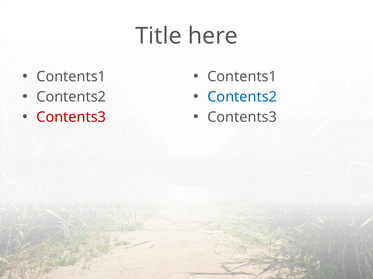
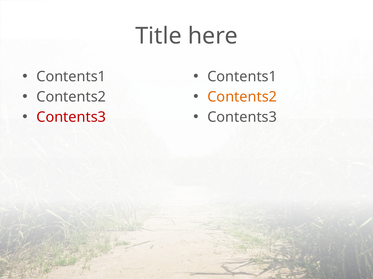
Contents2 at (242, 97) colour: blue -> orange
